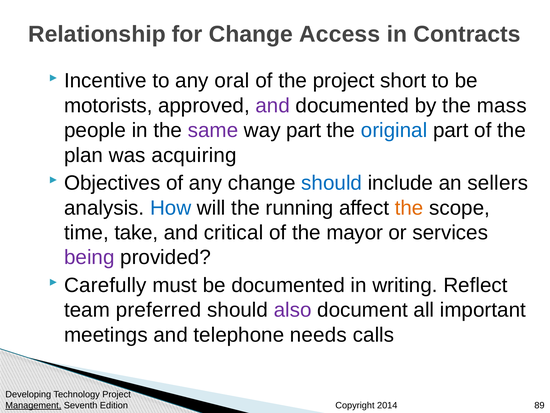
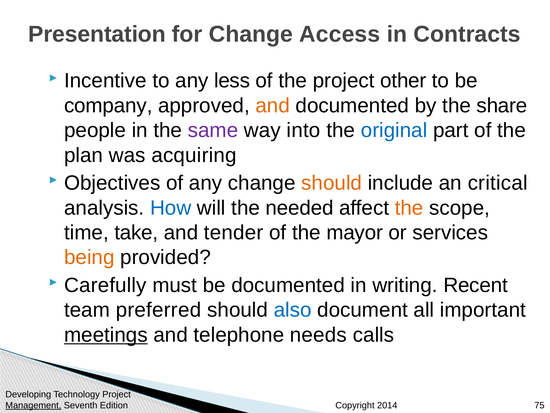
Relationship: Relationship -> Presentation
oral: oral -> less
short: short -> other
motorists: motorists -> company
and at (273, 106) colour: purple -> orange
mass: mass -> share
way part: part -> into
should at (332, 183) colour: blue -> orange
sellers: sellers -> critical
running: running -> needed
critical: critical -> tender
being colour: purple -> orange
Reflect: Reflect -> Recent
also colour: purple -> blue
meetings underline: none -> present
89: 89 -> 75
